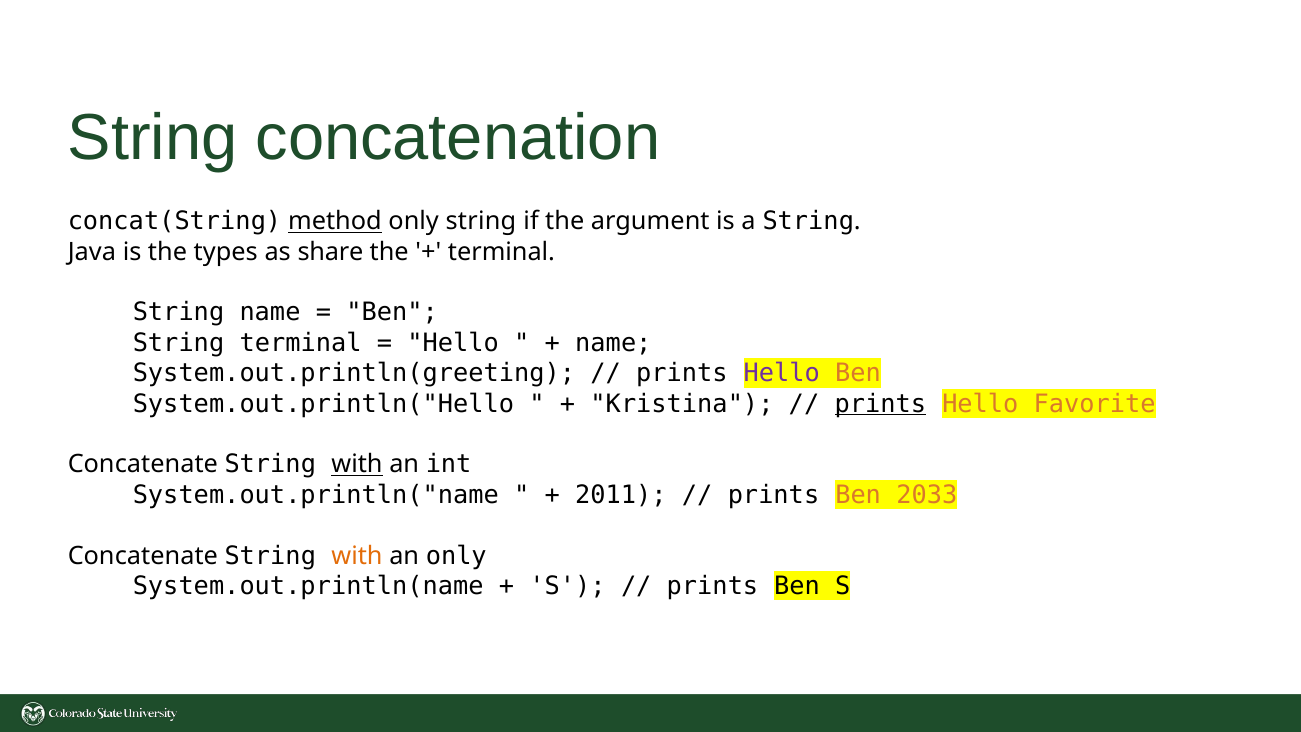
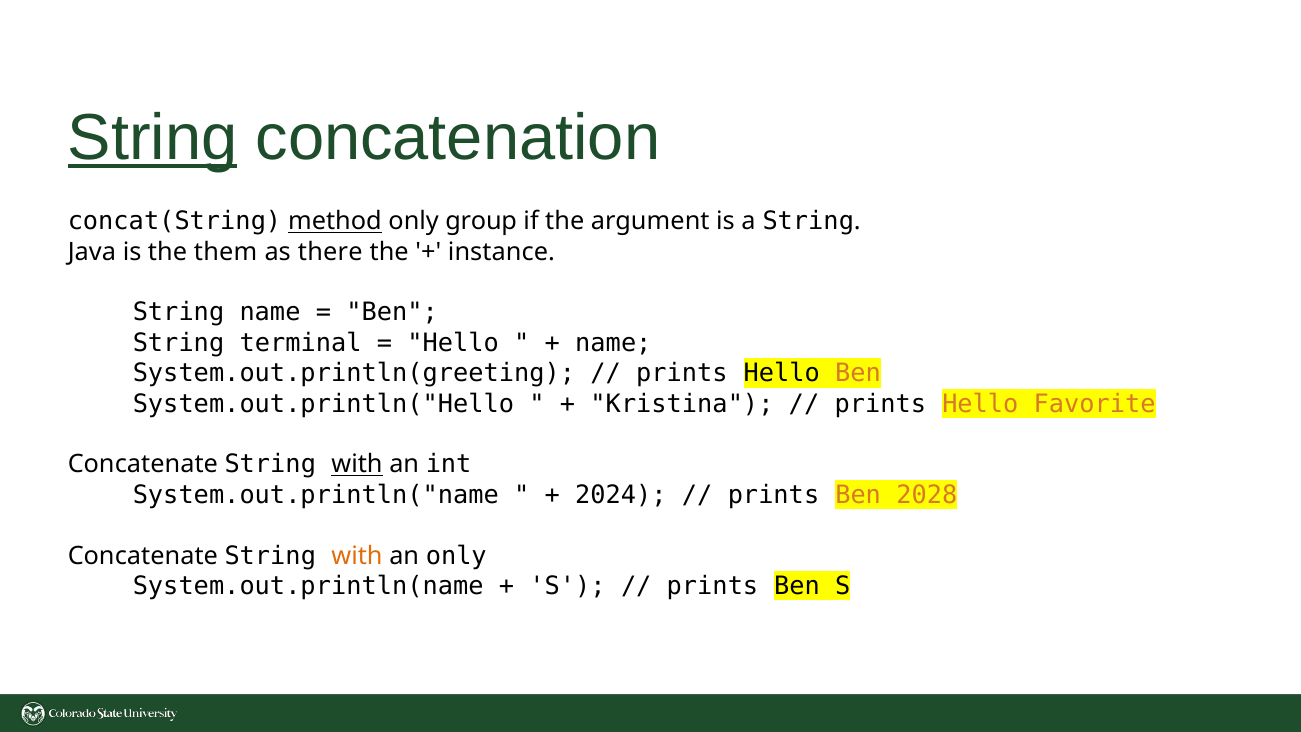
String at (153, 138) underline: none -> present
only string: string -> group
types: types -> them
share: share -> there
terminal at (501, 252): terminal -> instance
Hello at (782, 373) colour: purple -> black
prints at (880, 404) underline: present -> none
2011: 2011 -> 2024
2033: 2033 -> 2028
